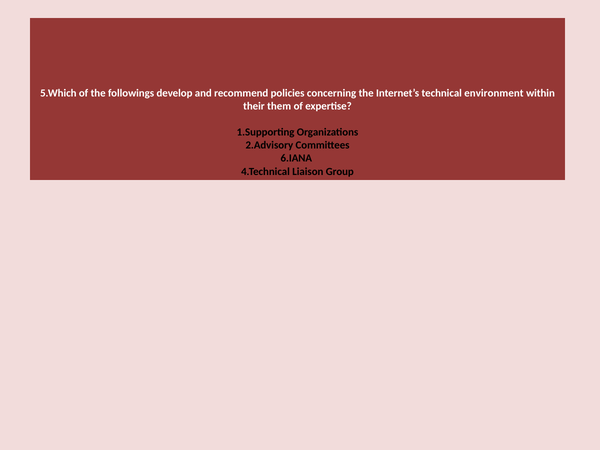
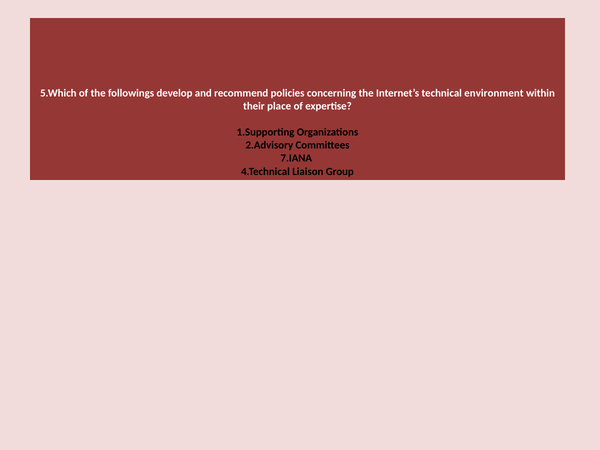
them: them -> place
6.IANA: 6.IANA -> 7.IANA
